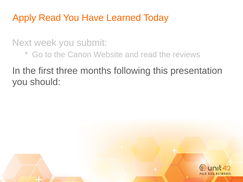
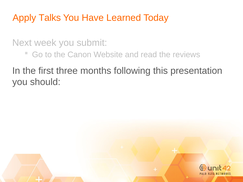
Apply Read: Read -> Talks
